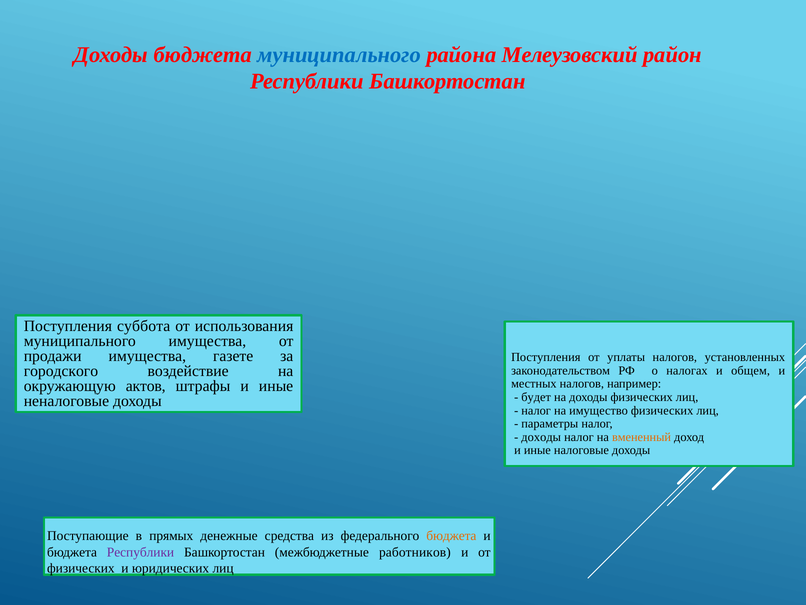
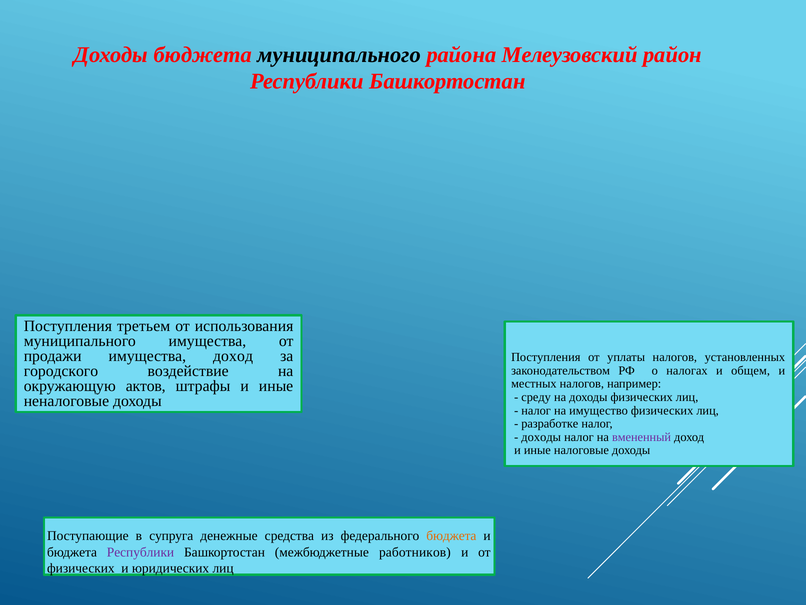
муниципального at (339, 55) colour: blue -> black
суббота: суббота -> третьем
имущества газете: газете -> доход
будет: будет -> среду
параметры: параметры -> разработке
вмененный colour: orange -> purple
прямых: прямых -> супруга
